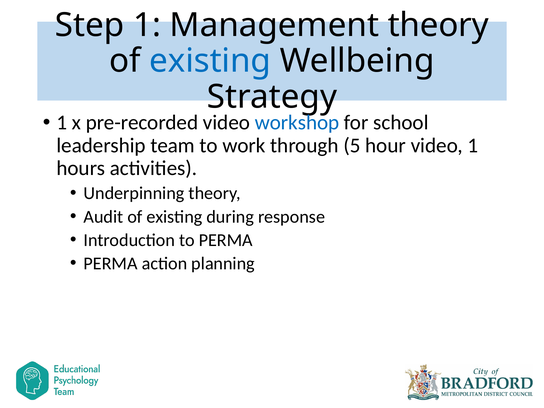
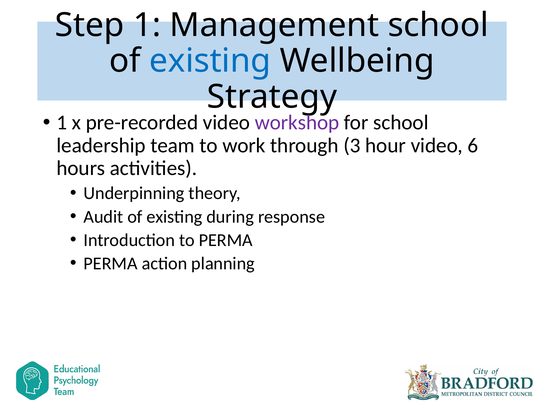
Management theory: theory -> school
workshop colour: blue -> purple
5: 5 -> 3
video 1: 1 -> 6
